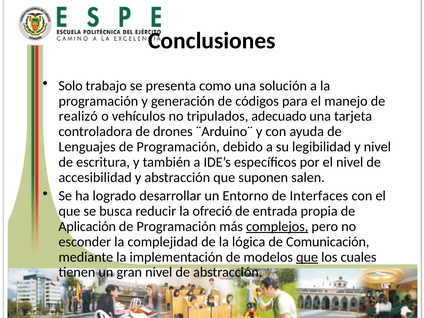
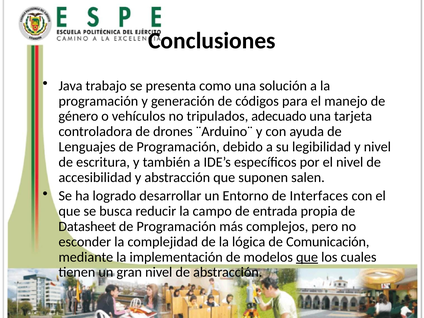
Solo: Solo -> Java
realizó: realizó -> género
ofreció: ofreció -> campo
Aplicación: Aplicación -> Datasheet
complejos underline: present -> none
